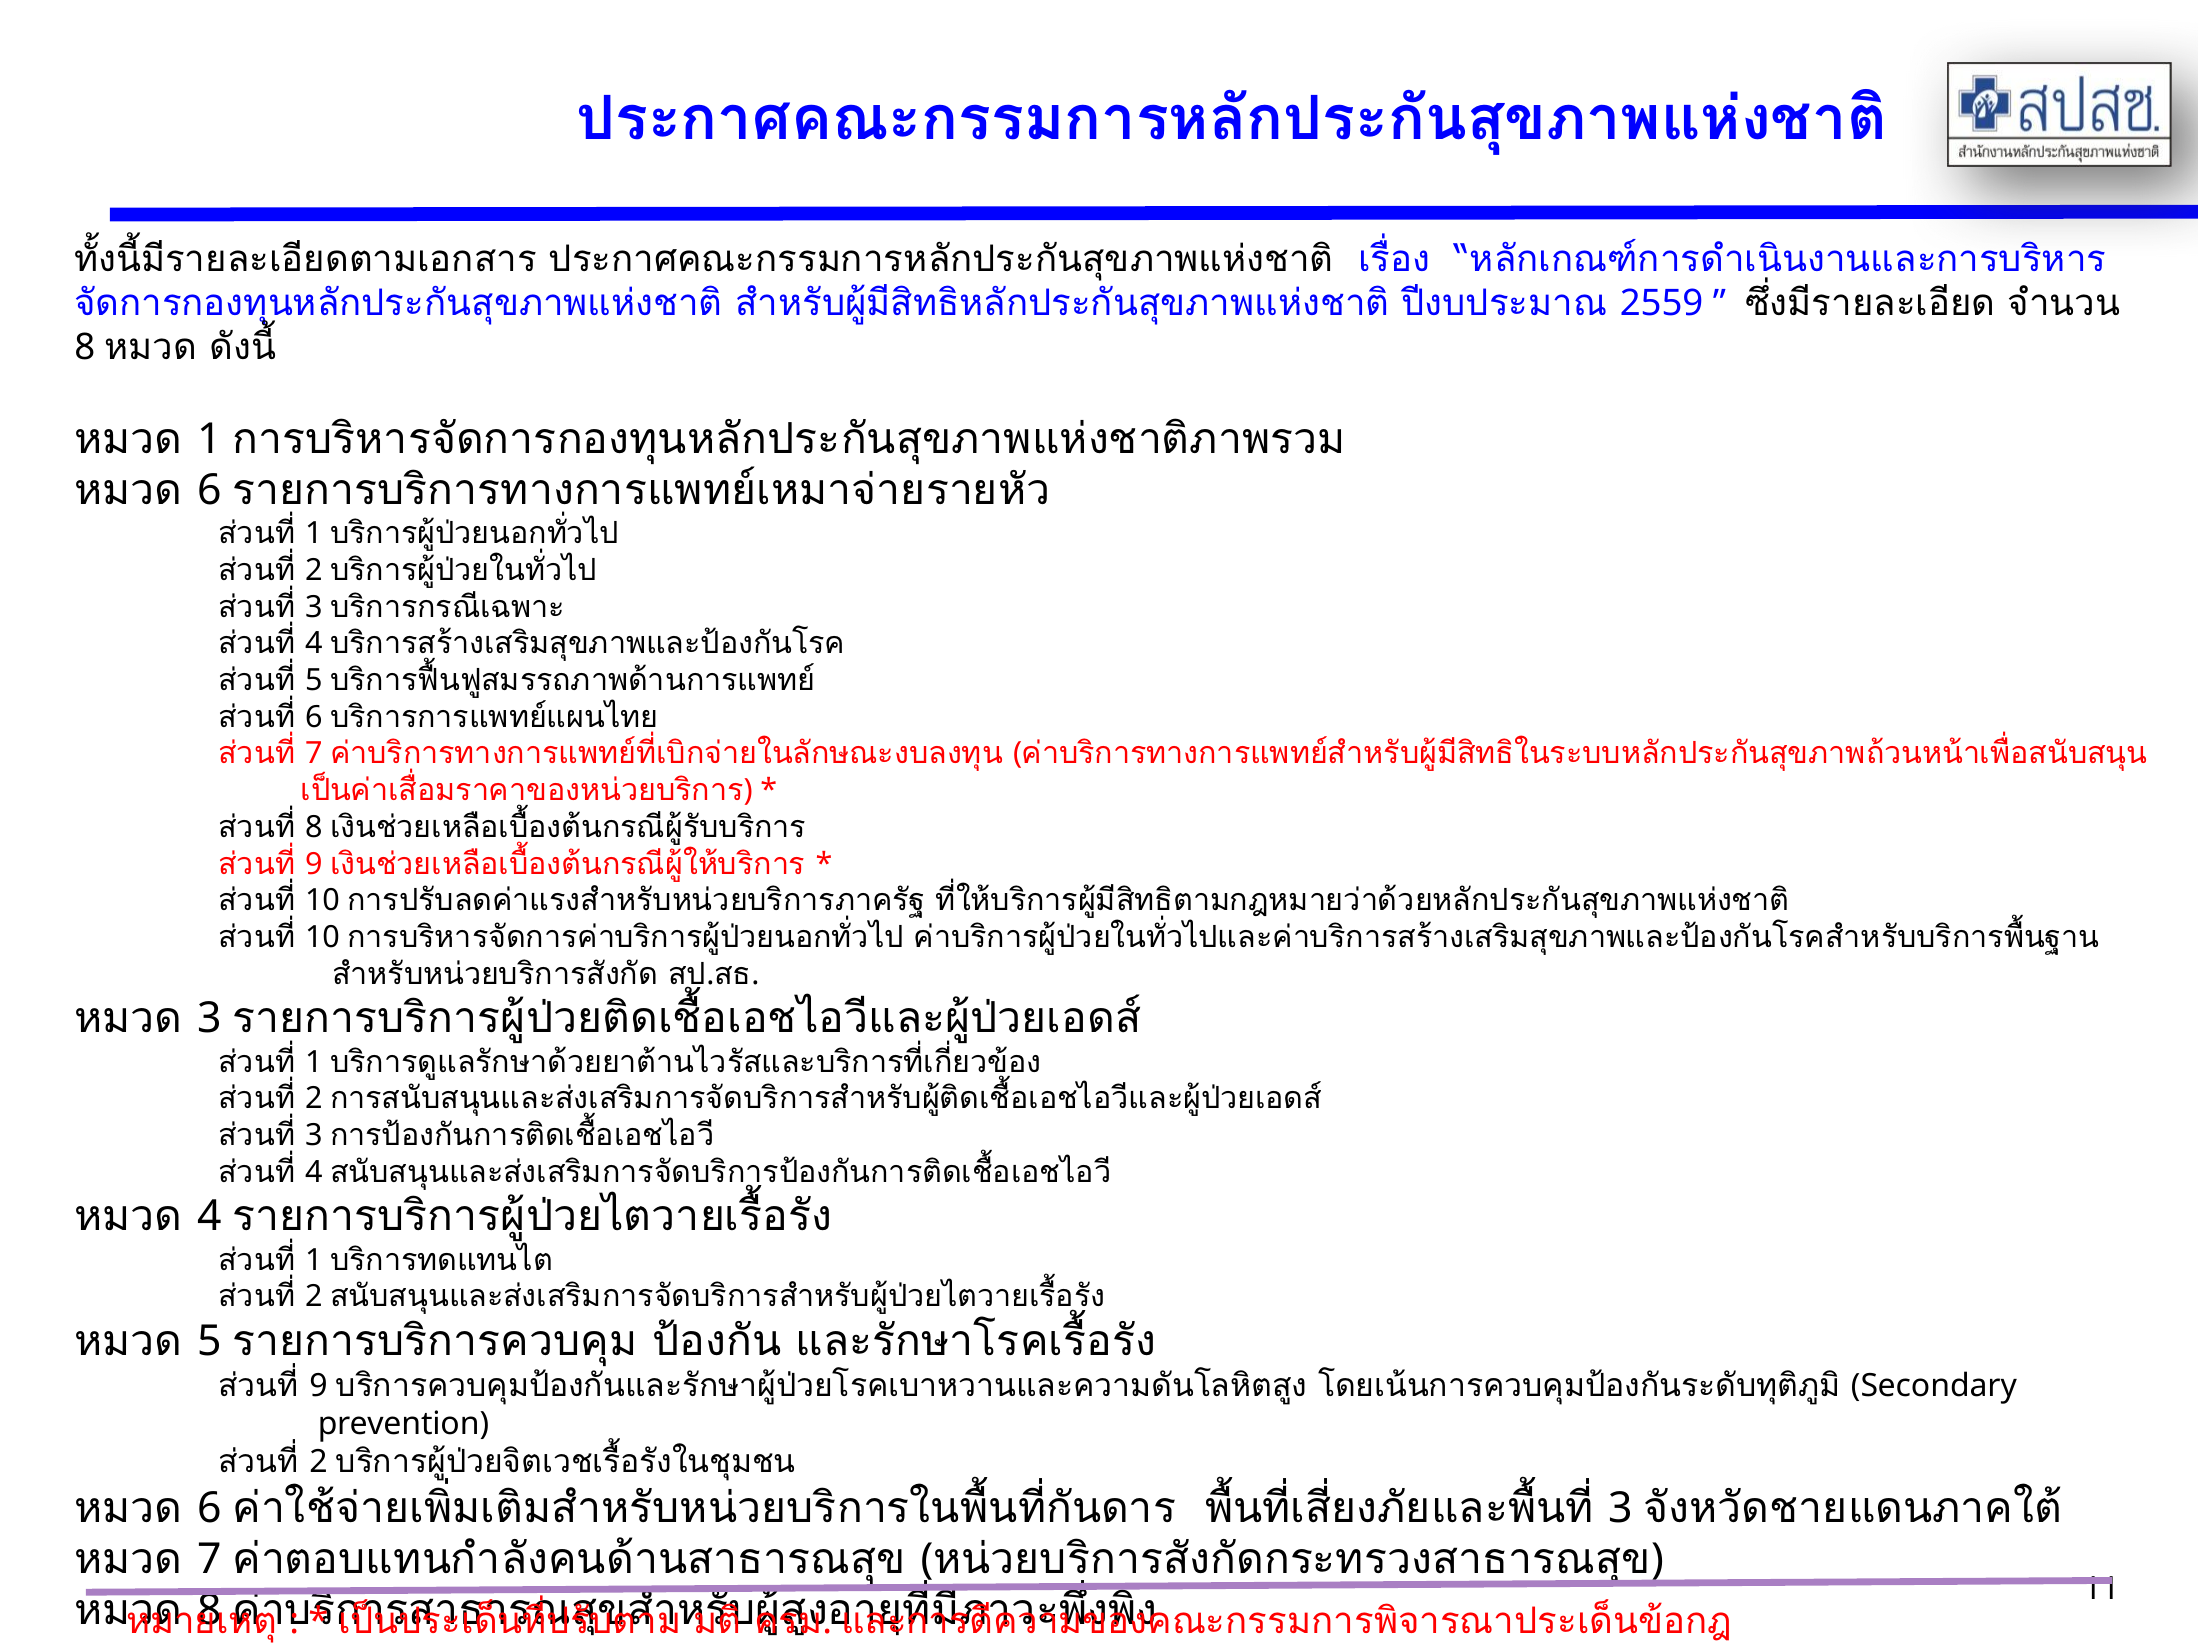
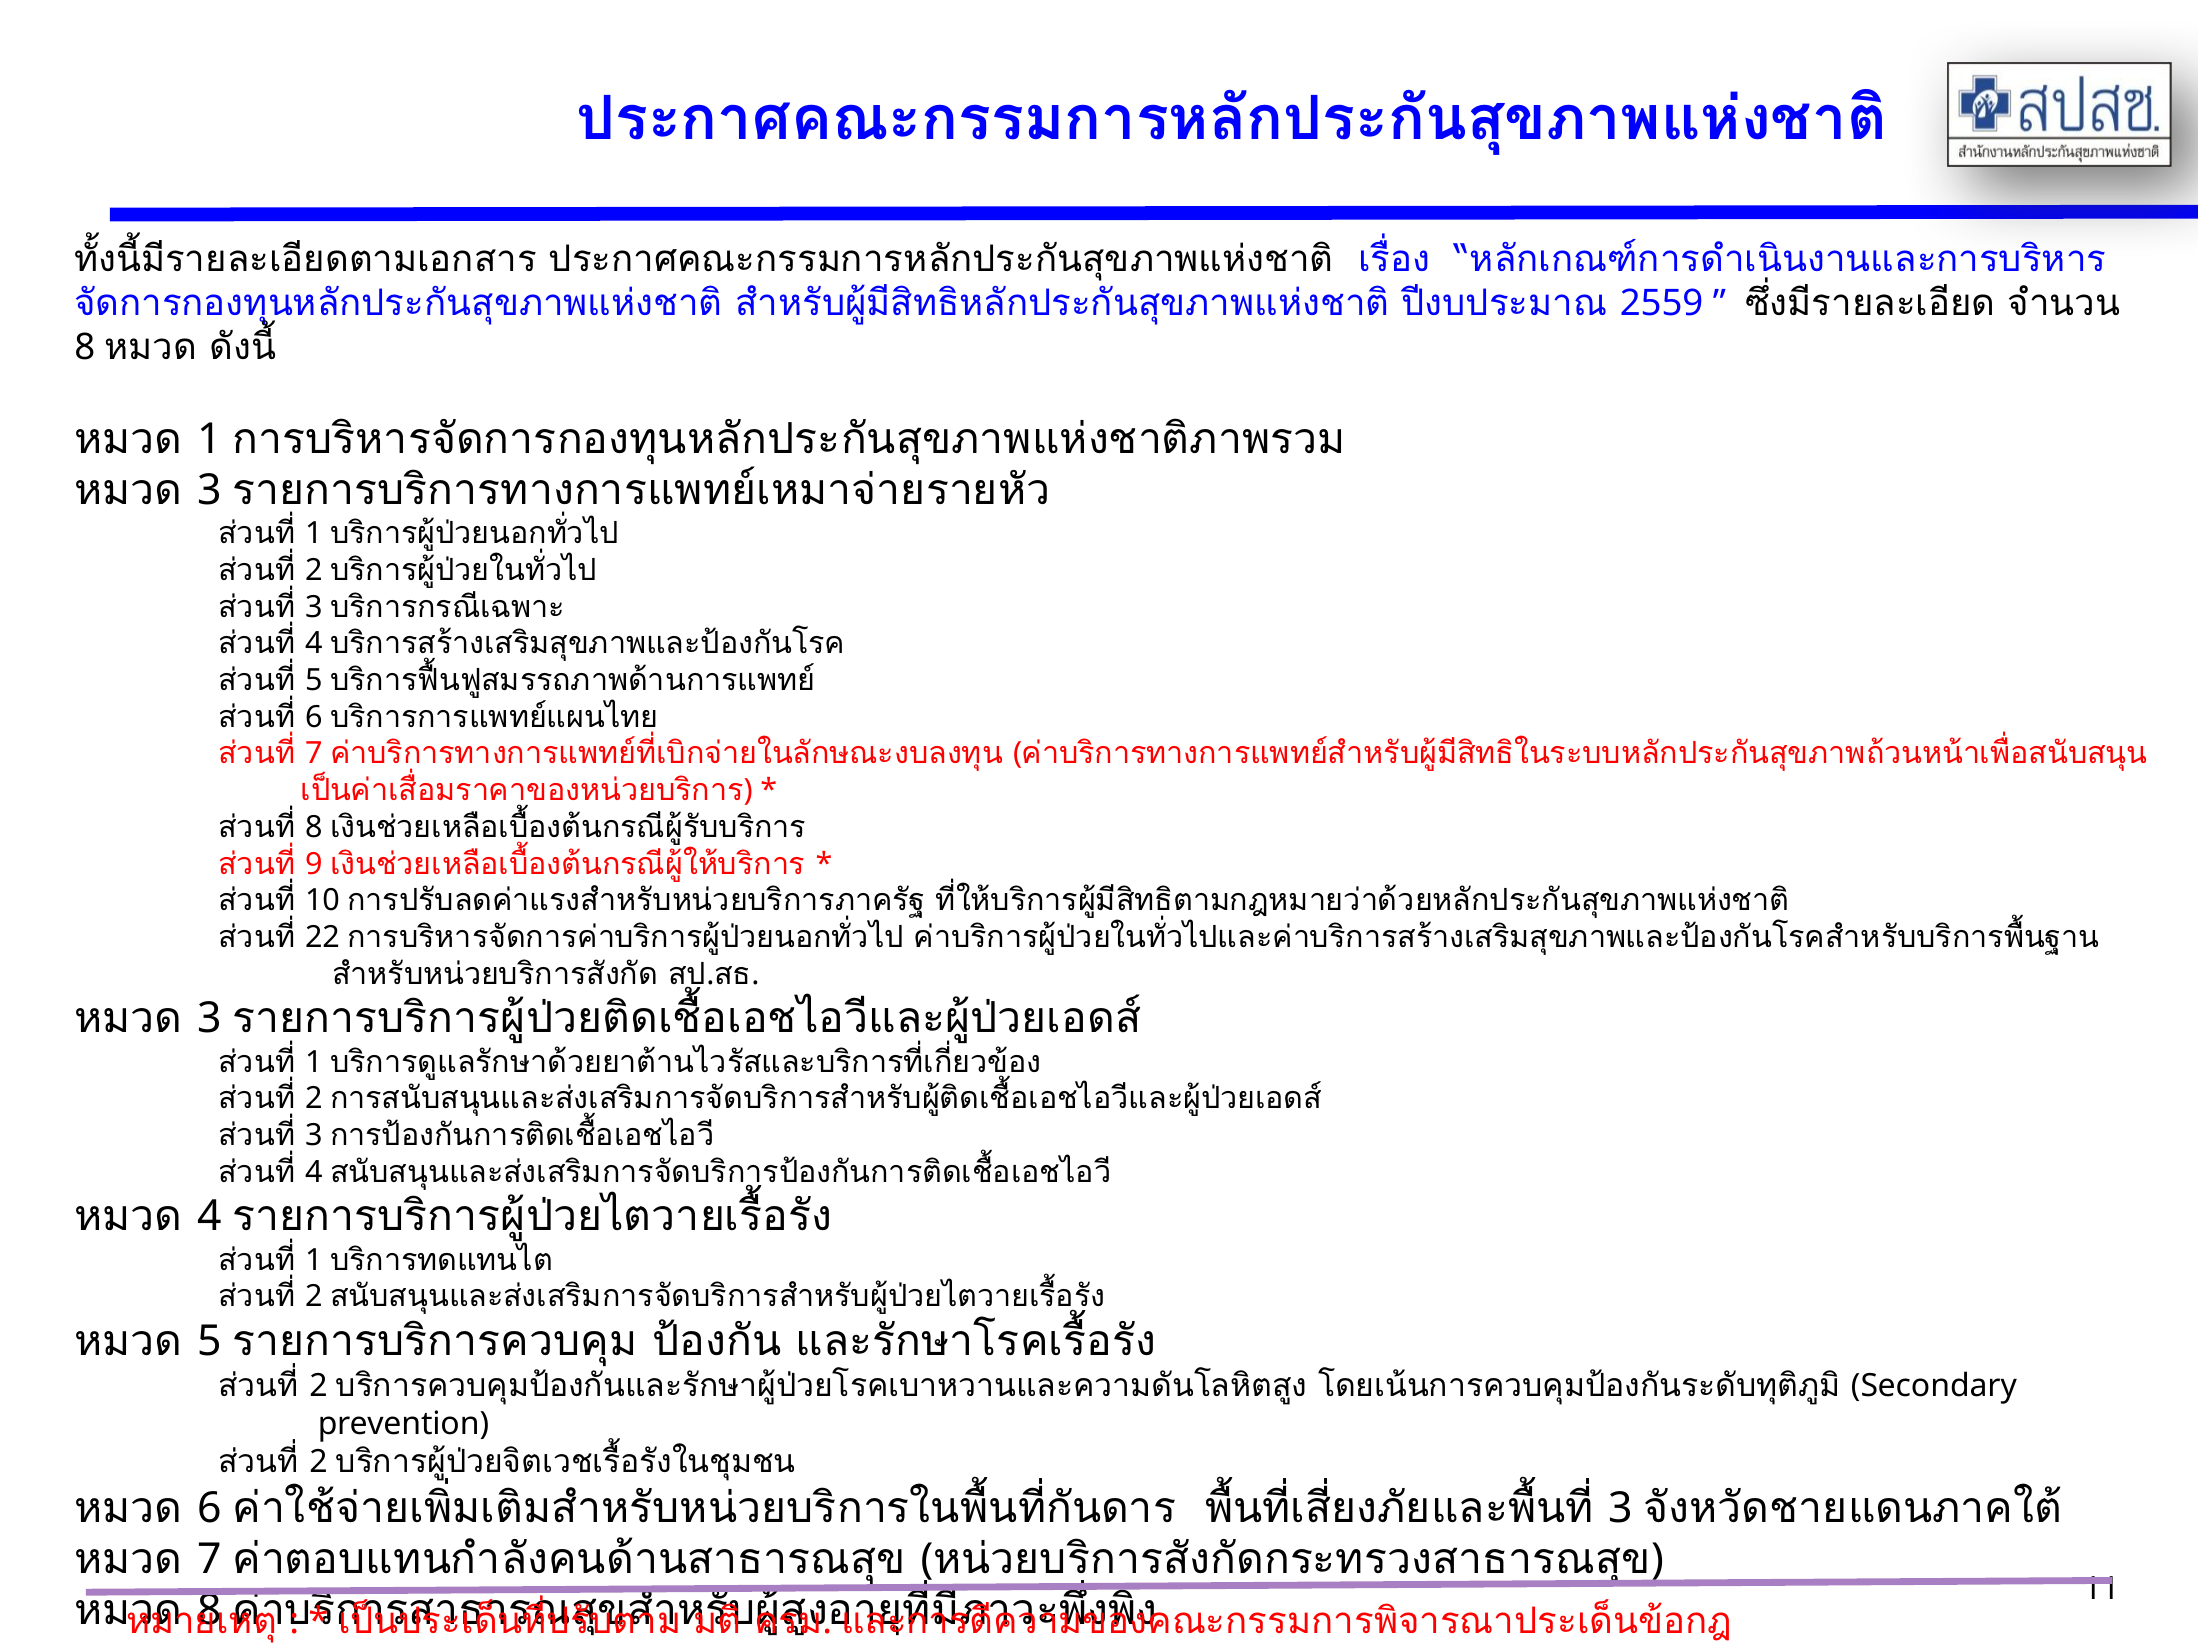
6 at (209, 491): 6 -> 3
10 at (322, 938): 10 -> 22
9 at (319, 1386): 9 -> 2
